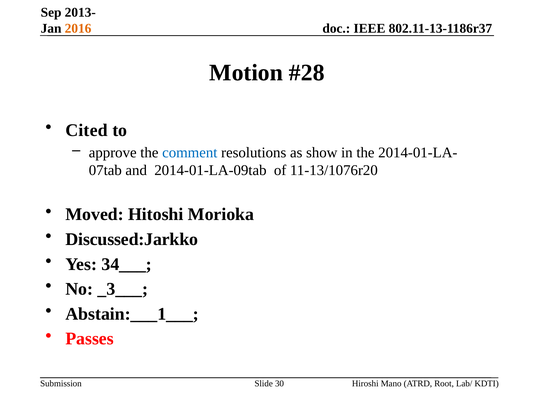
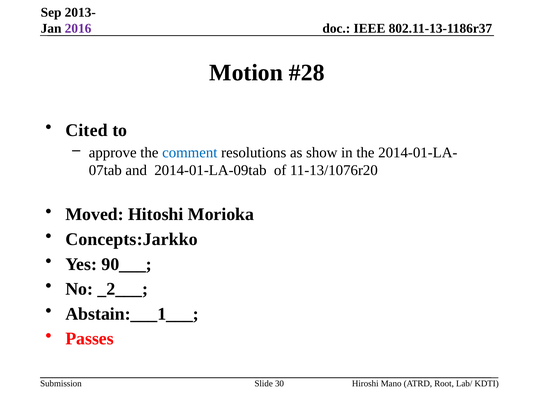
2016 colour: orange -> purple
Discussed:Jarkko: Discussed:Jarkko -> Concepts:Jarkko
34___: 34___ -> 90___
_3___: _3___ -> _2___
